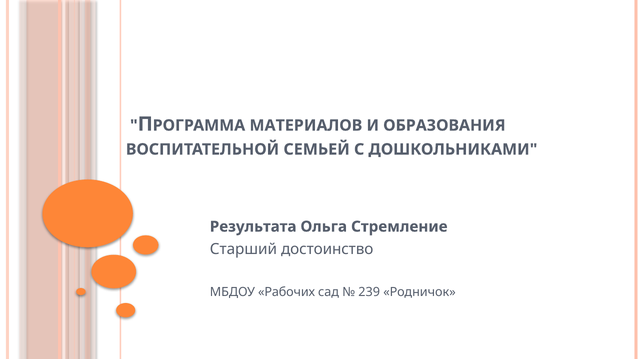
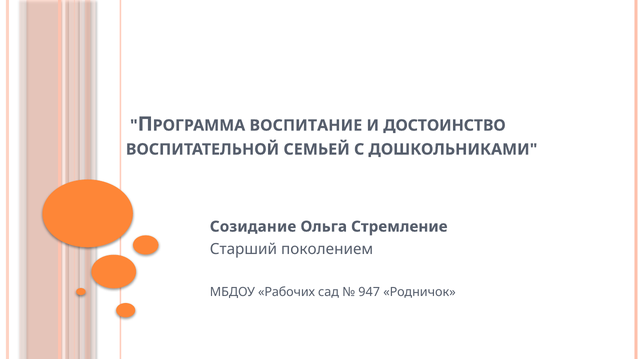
МАТЕРИАЛОВ: МАТЕРИАЛОВ -> ВОСПИТАНИЕ
ОБРАЗОВАНИЯ: ОБРАЗОВАНИЯ -> ДОСТОИНСТВО
Результата: Результата -> Созидание
достоинство: достоинство -> поколением
239: 239 -> 947
